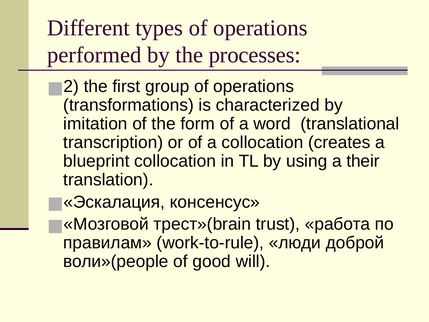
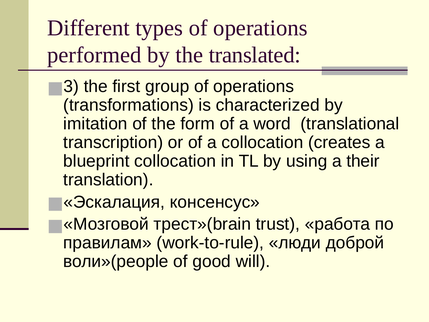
processes: processes -> translated
2: 2 -> 3
